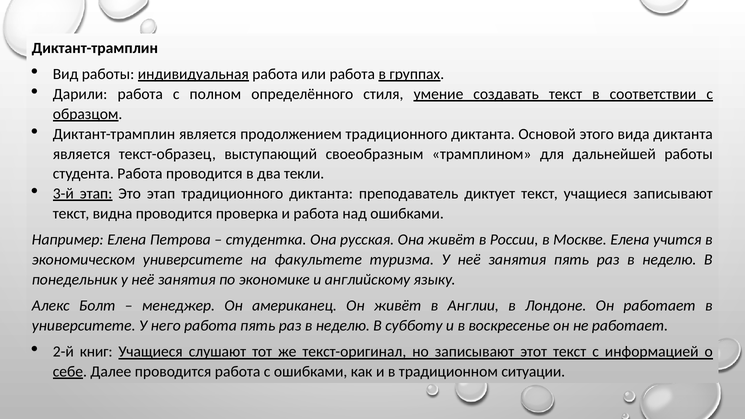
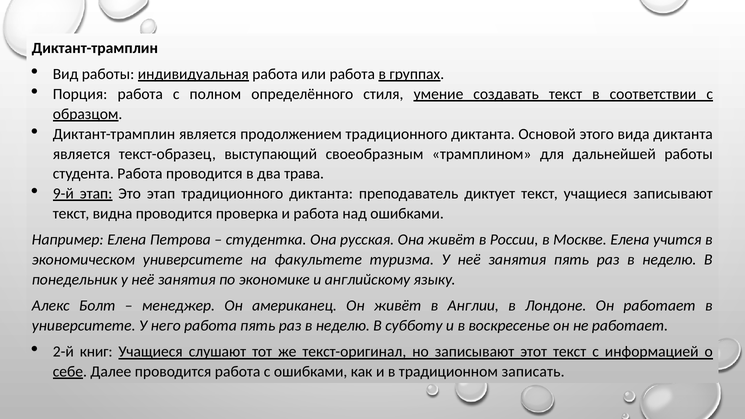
Дарили: Дарили -> Порция
текли: текли -> трава
3-й: 3-й -> 9-й
ситуации: ситуации -> записать
